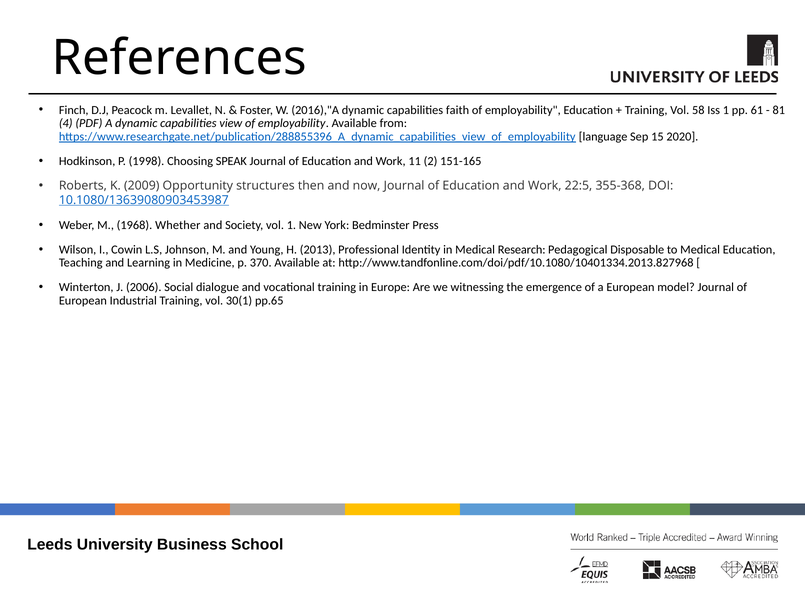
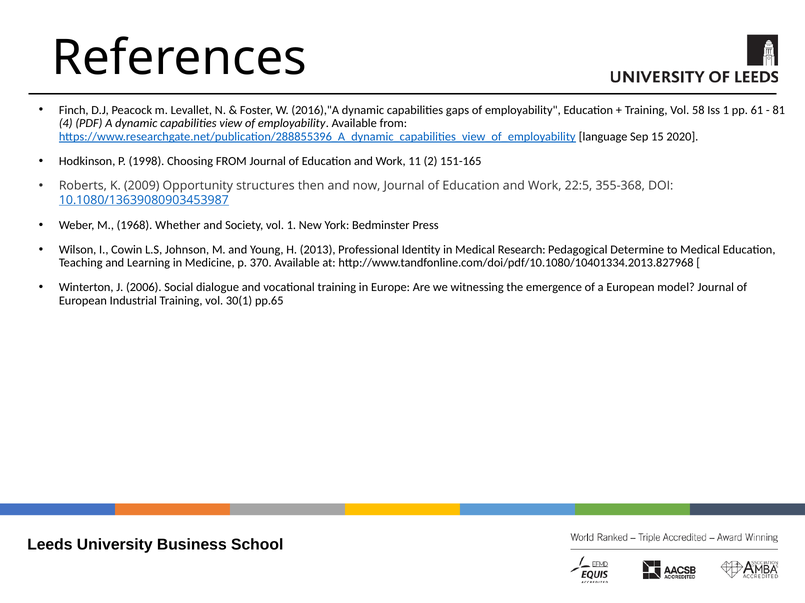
faith: faith -> gaps
Choosing SPEAK: SPEAK -> FROM
Disposable: Disposable -> Determine
